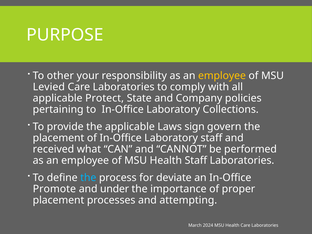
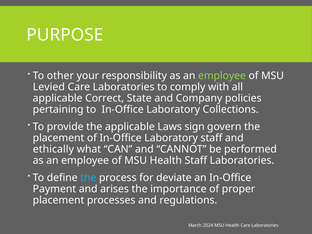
employee at (222, 76) colour: yellow -> light green
Protect: Protect -> Correct
received: received -> ethically
Promote: Promote -> Payment
under: under -> arises
attempting: attempting -> regulations
